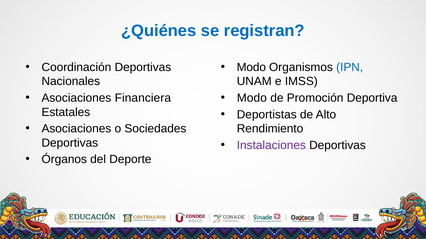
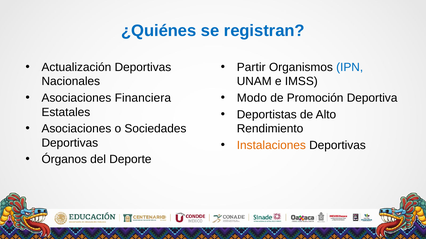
Coordinación: Coordinación -> Actualización
Modo at (251, 67): Modo -> Partir
Instalaciones colour: purple -> orange
